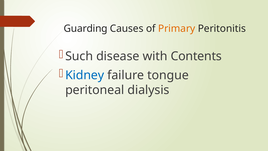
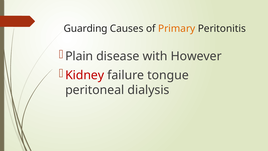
Such: Such -> Plain
Contents: Contents -> However
Kidney colour: blue -> red
